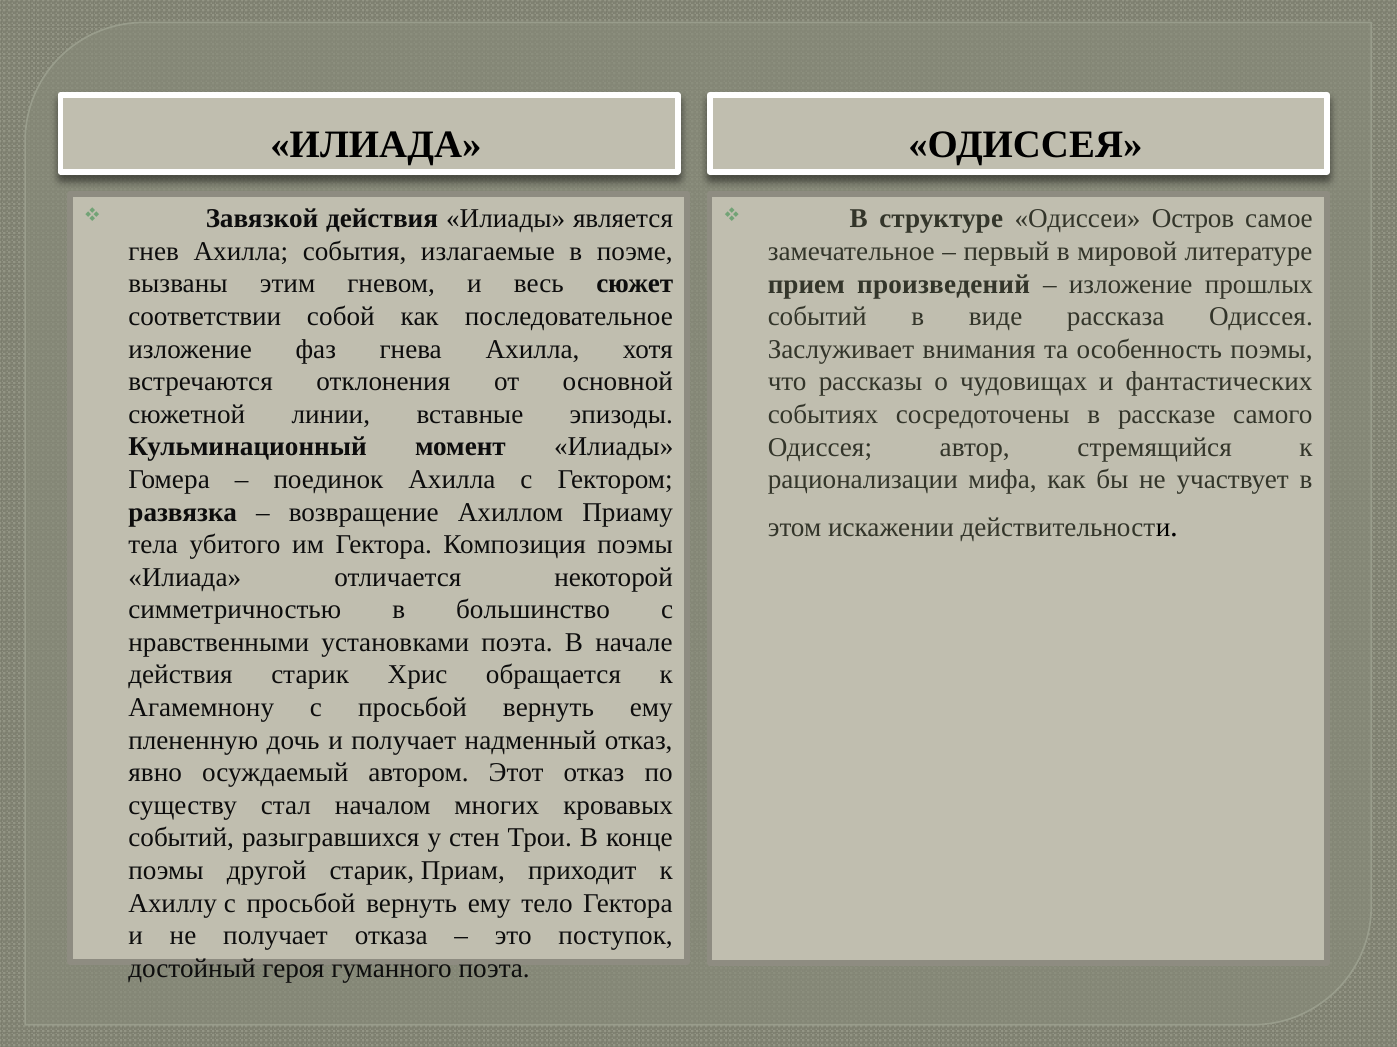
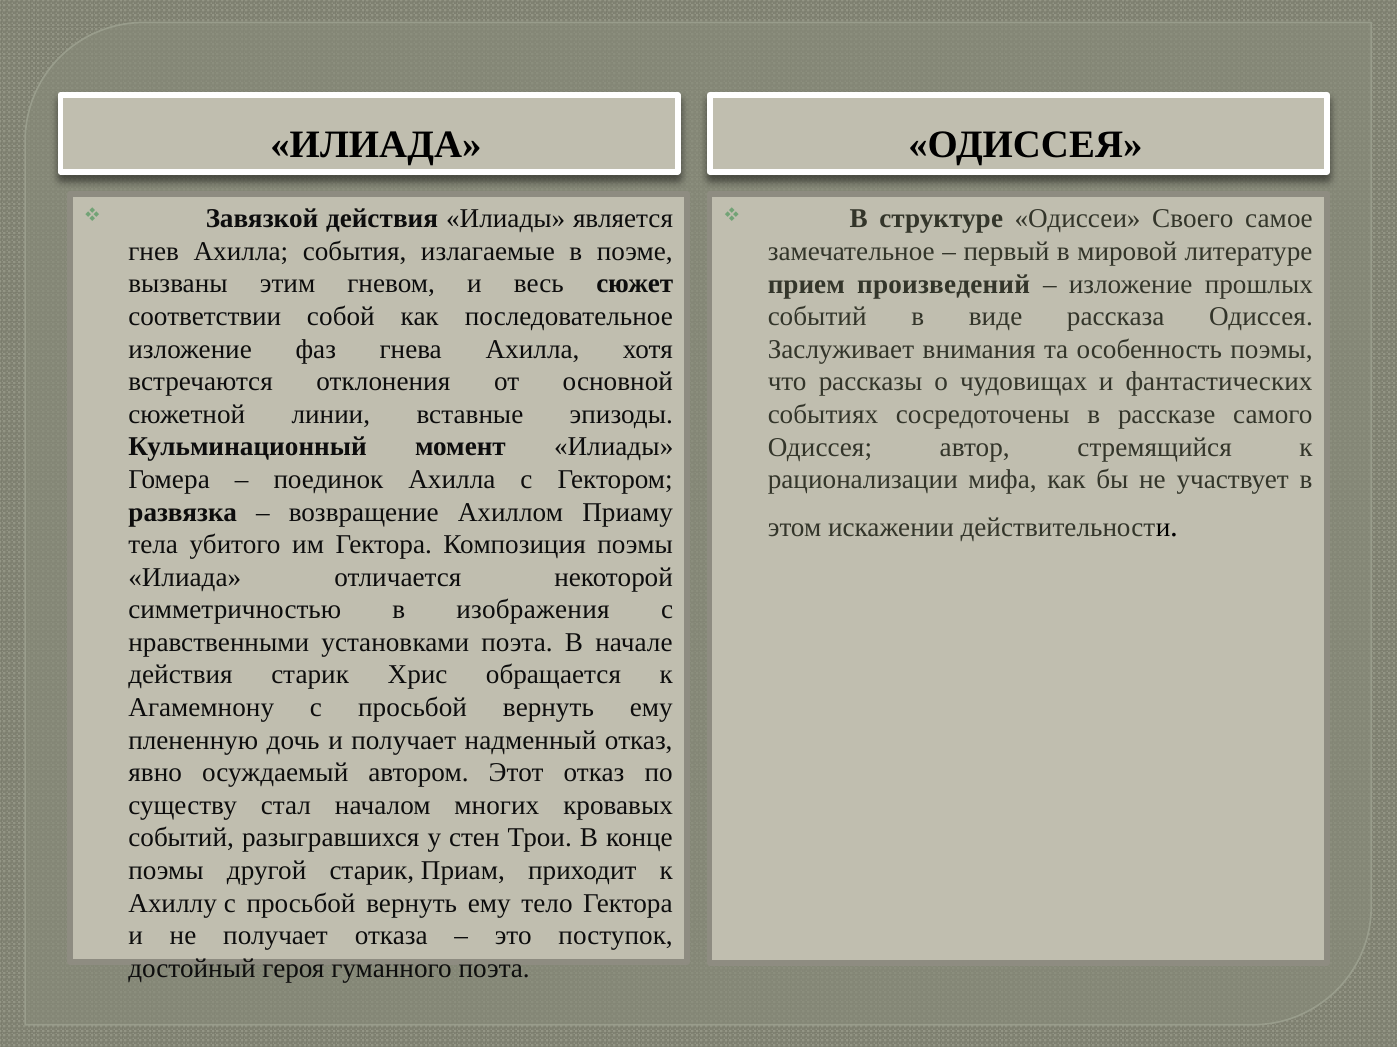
Остров: Остров -> Своего
большинство: большинство -> изображения
